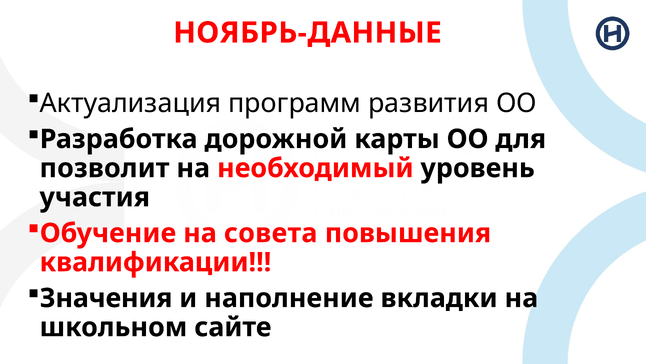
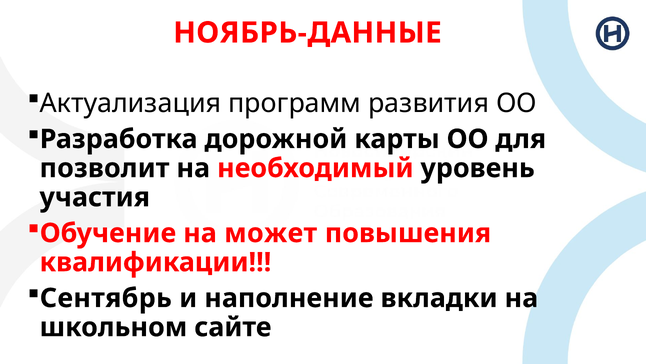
совета: совета -> может
Значения: Значения -> Сентябрь
